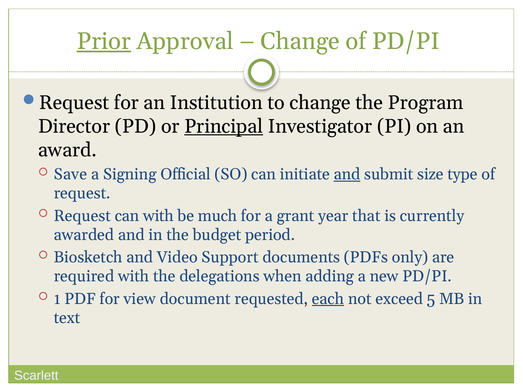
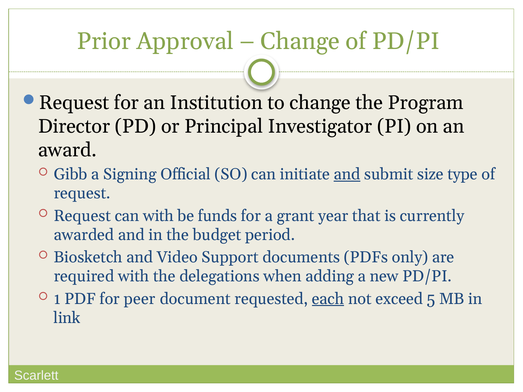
Prior underline: present -> none
Principal underline: present -> none
Save: Save -> Gibb
much: much -> funds
view: view -> peer
text: text -> link
